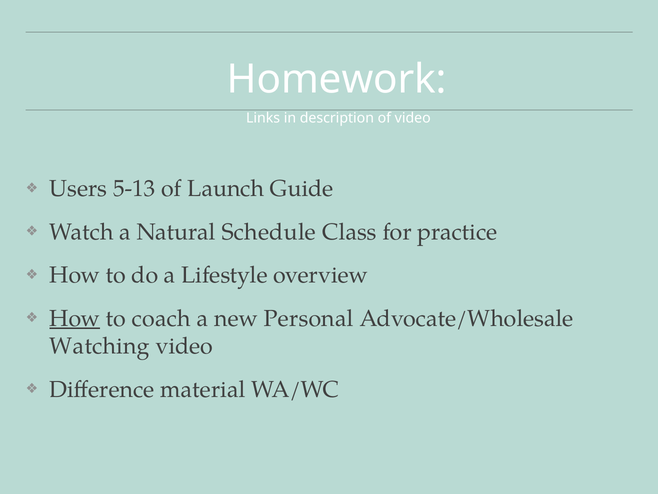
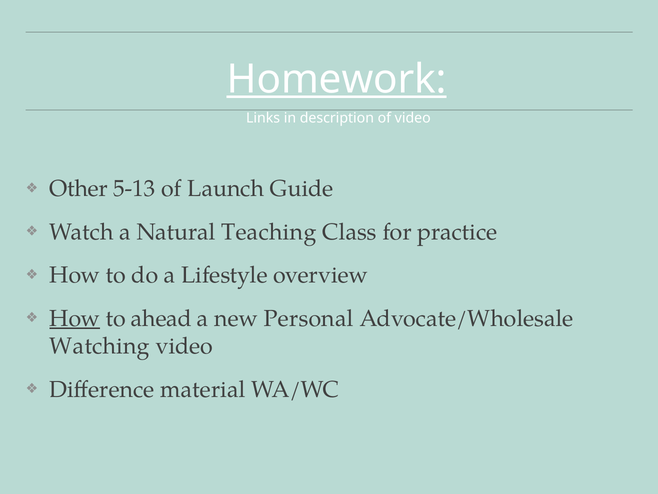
Homework underline: none -> present
Users: Users -> Other
Schedule: Schedule -> Teaching
coach: coach -> ahead
